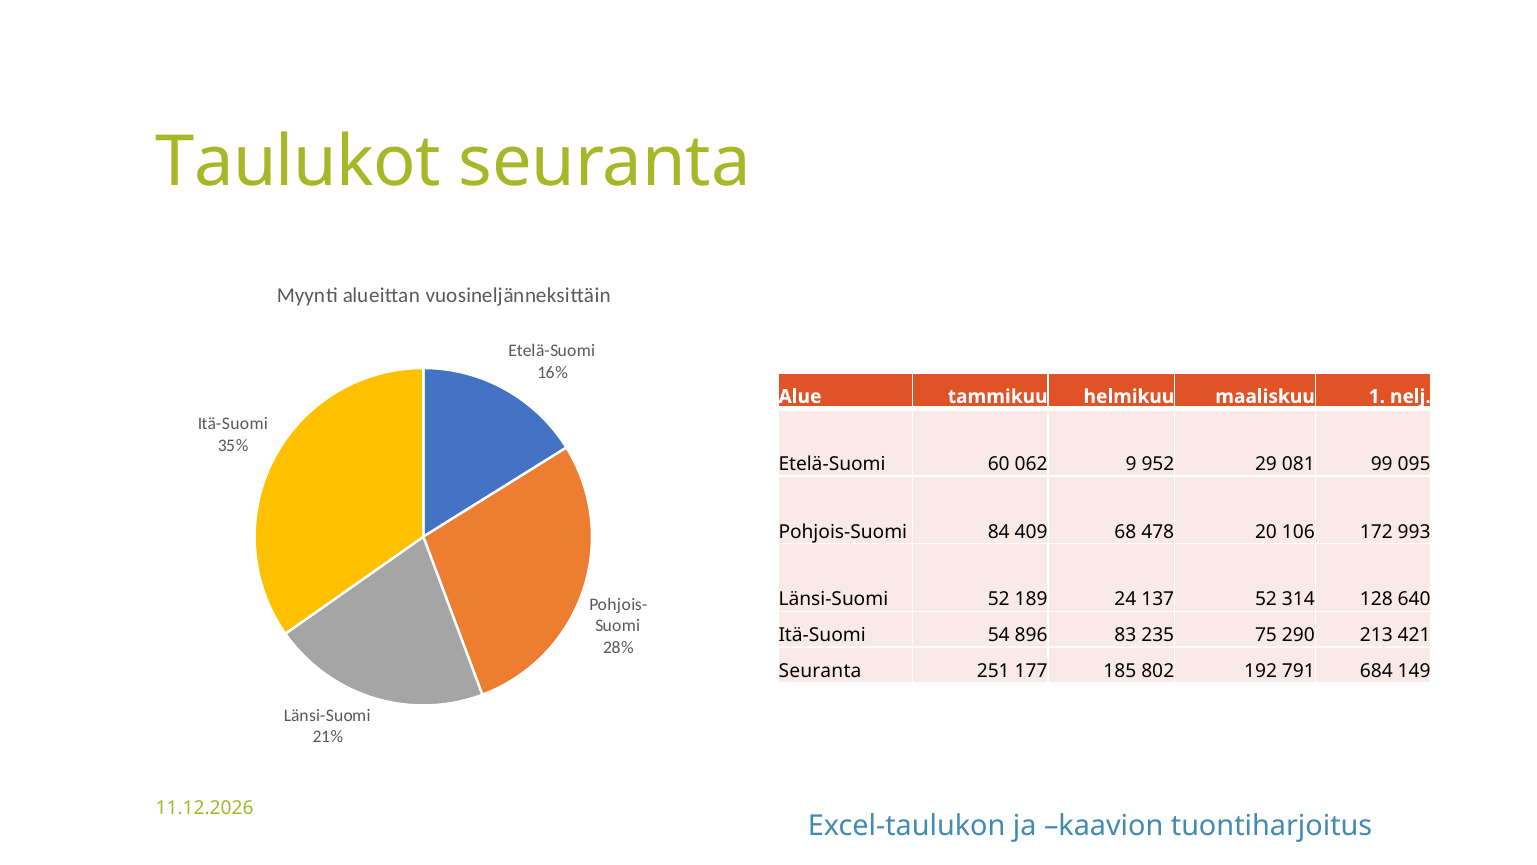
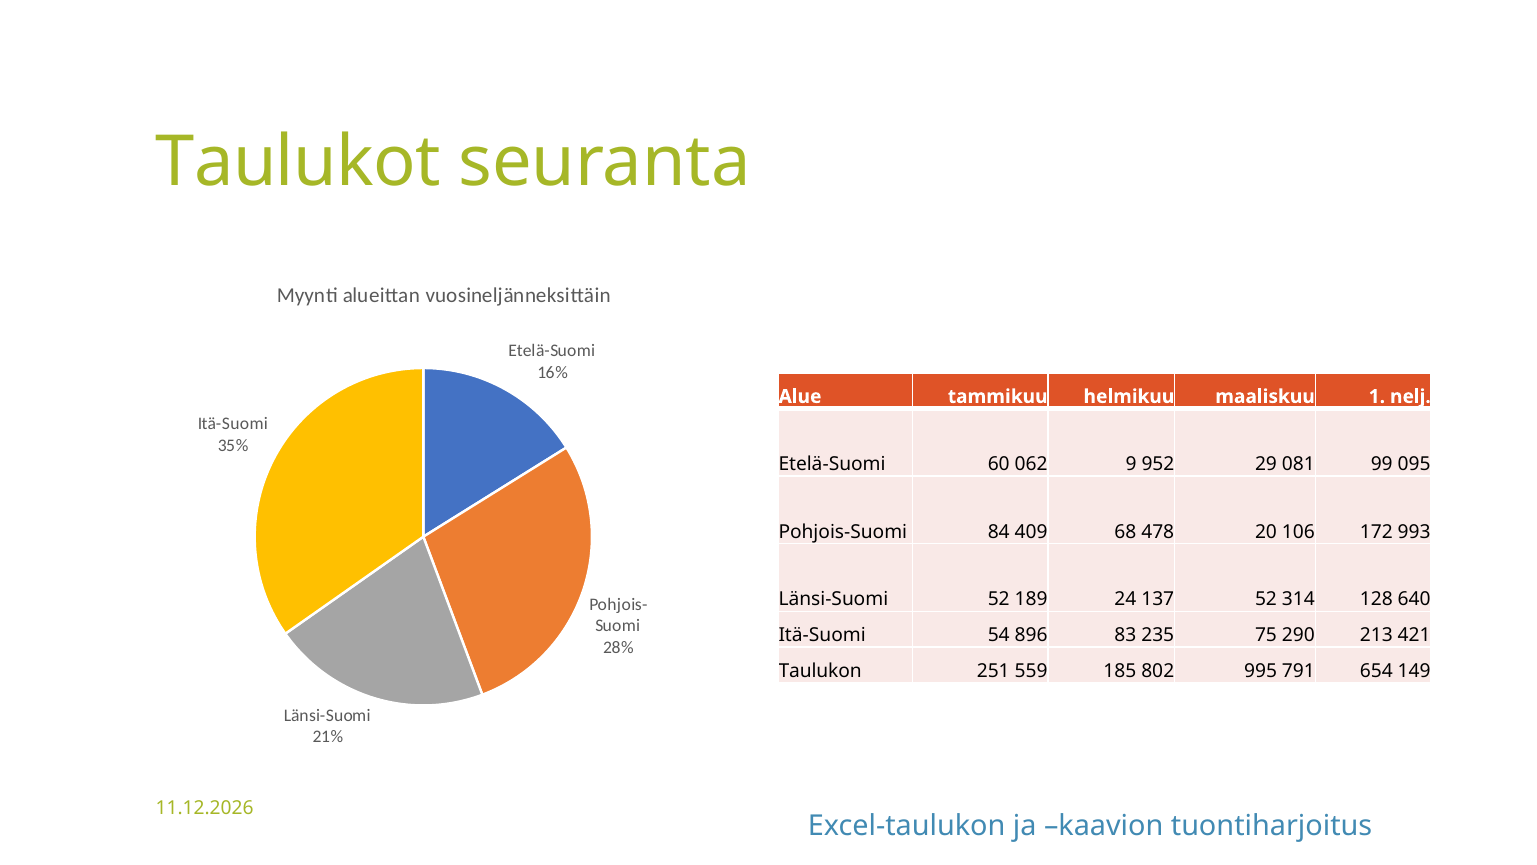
Seuranta at (820, 670): Seuranta -> Taulukon
177: 177 -> 559
192: 192 -> 995
684: 684 -> 654
